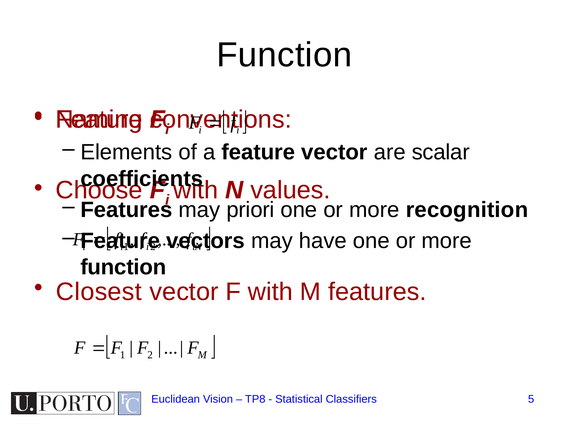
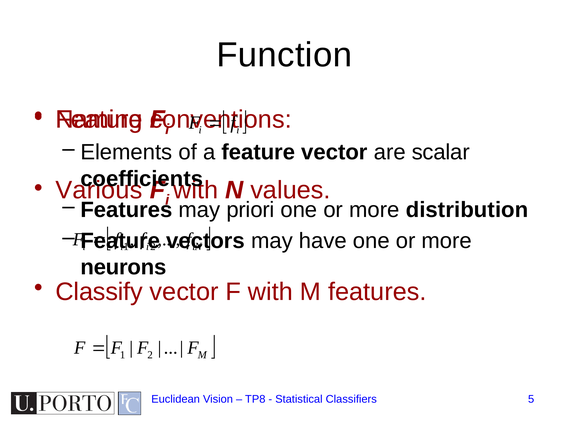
Choose: Choose -> Various
recognition: recognition -> distribution
function at (123, 267): function -> neurons
Closest: Closest -> Classify
